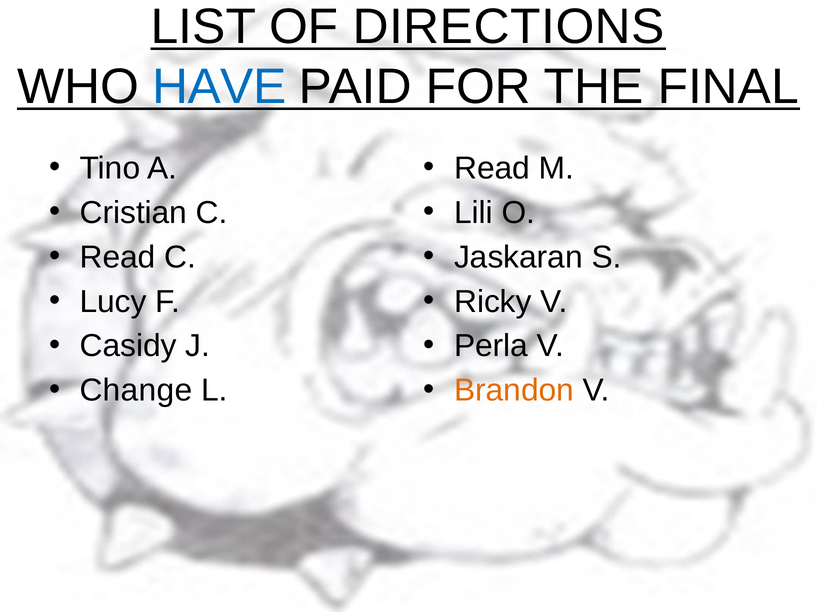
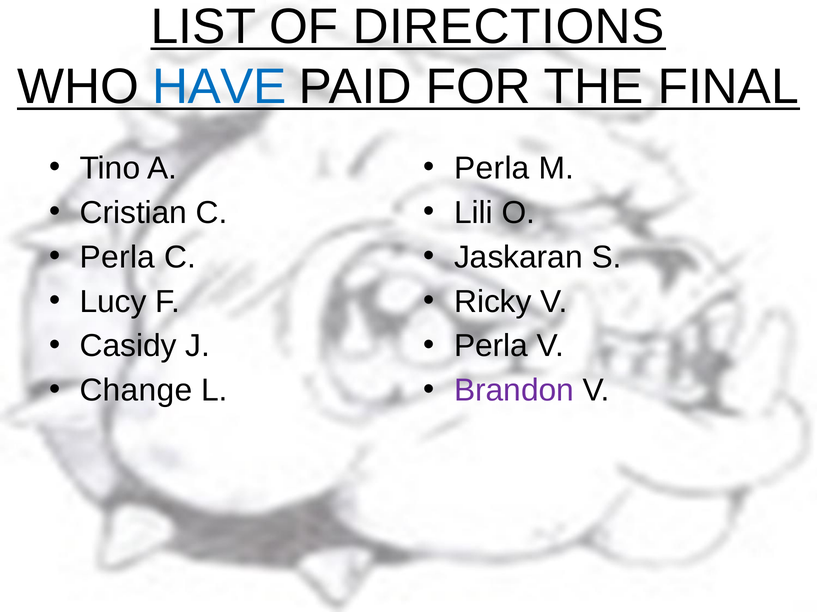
Read at (492, 168): Read -> Perla
Read at (118, 257): Read -> Perla
Brandon colour: orange -> purple
